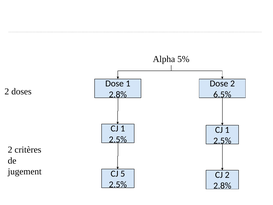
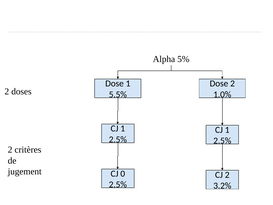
2.8% at (118, 94): 2.8% -> 5.5%
6.5%: 6.5% -> 1.0%
5: 5 -> 0
2.8% at (222, 186): 2.8% -> 3.2%
